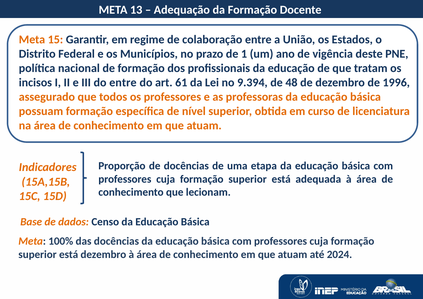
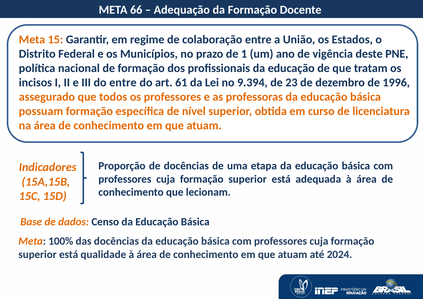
13: 13 -> 66
48: 48 -> 23
está dezembro: dezembro -> qualidade
